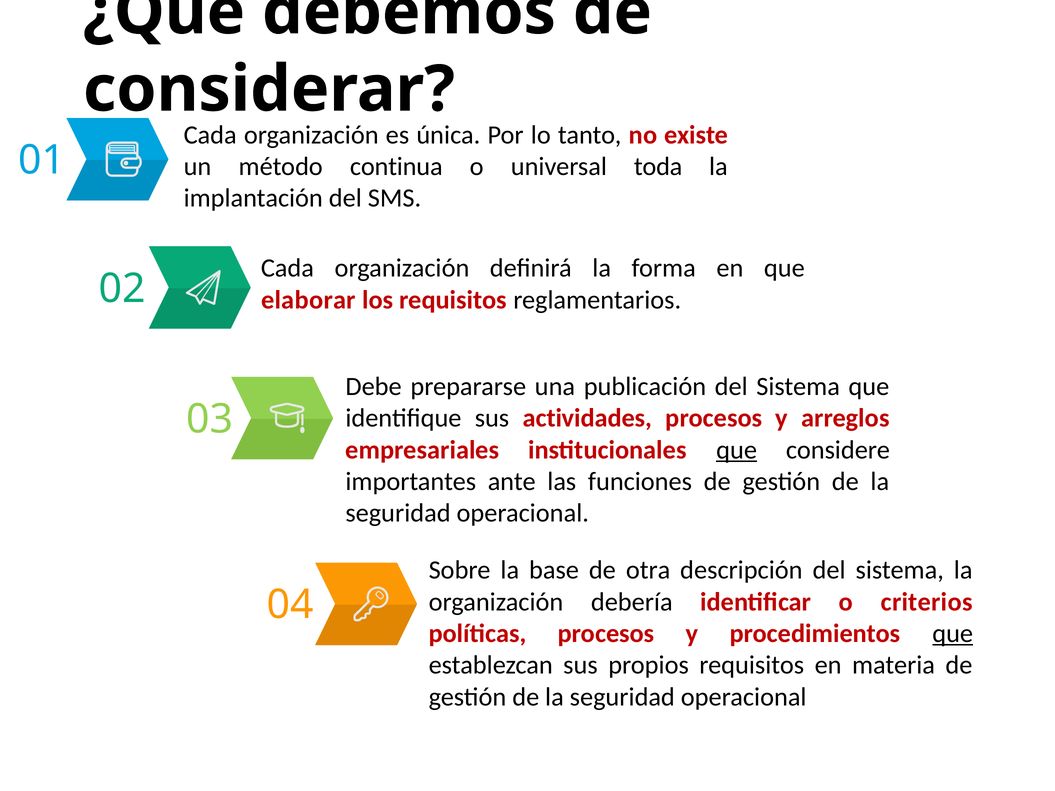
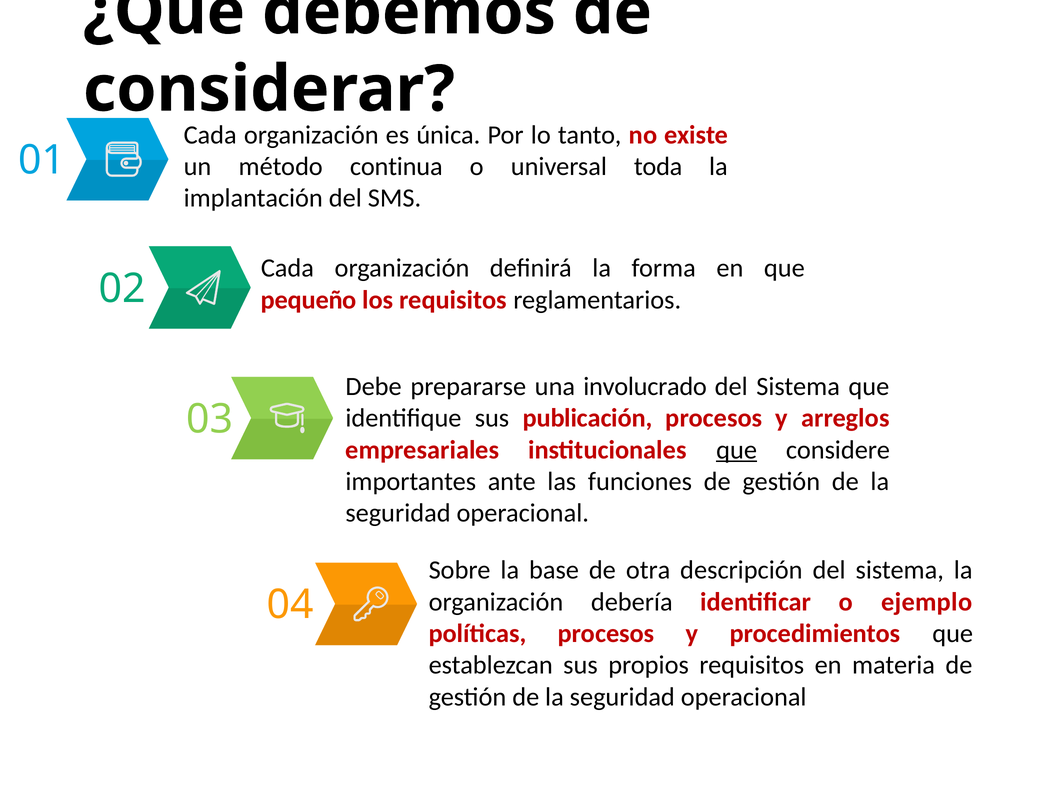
elaborar: elaborar -> pequeño
publicación: publicación -> involucrado
actividades: actividades -> publicación
criterios: criterios -> ejemplo
que at (953, 634) underline: present -> none
